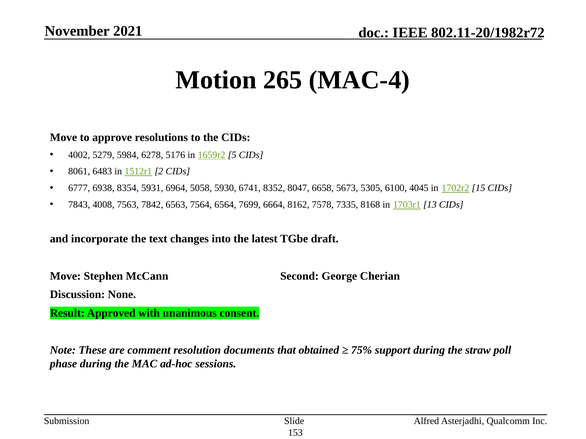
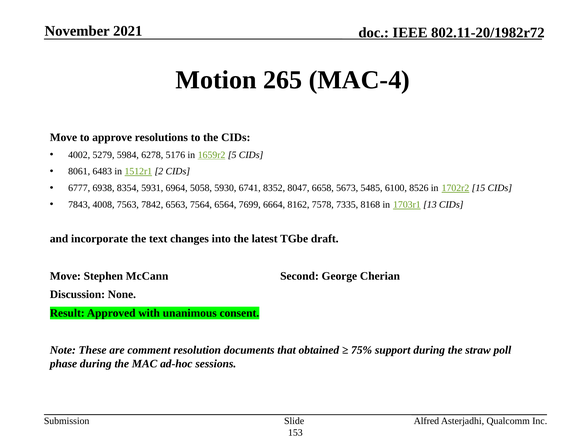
5305: 5305 -> 5485
4045: 4045 -> 8526
